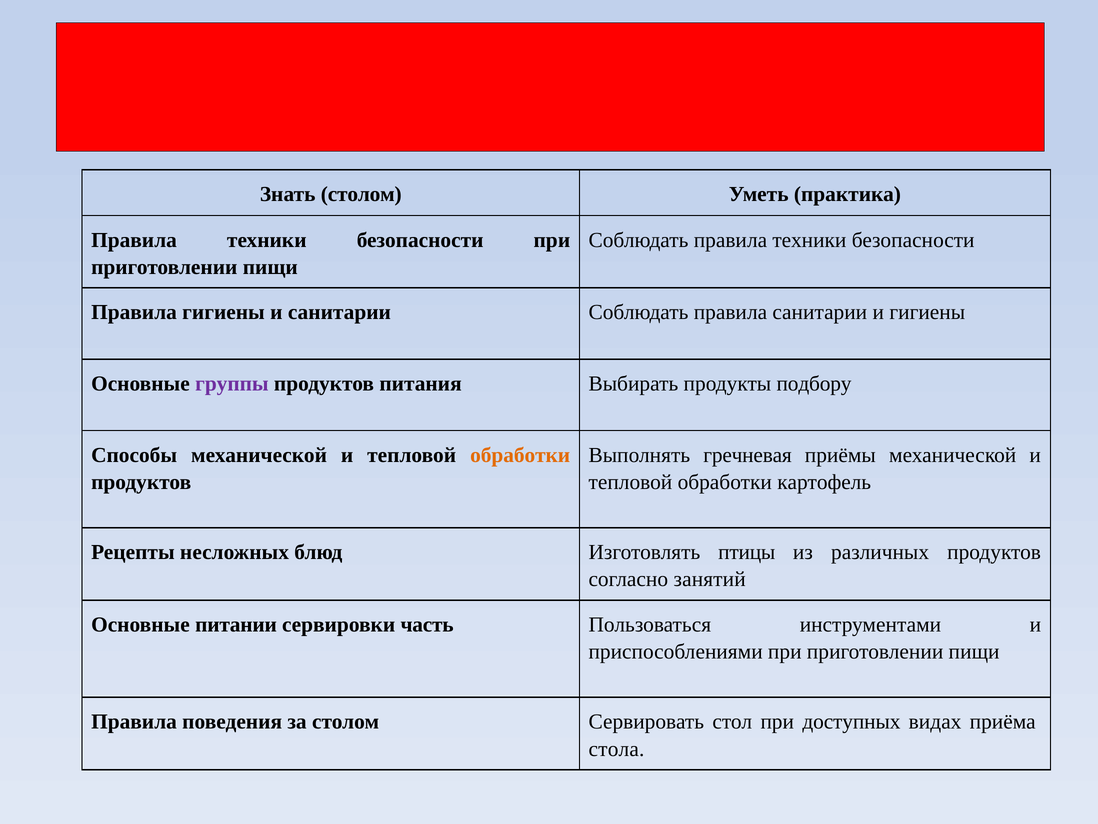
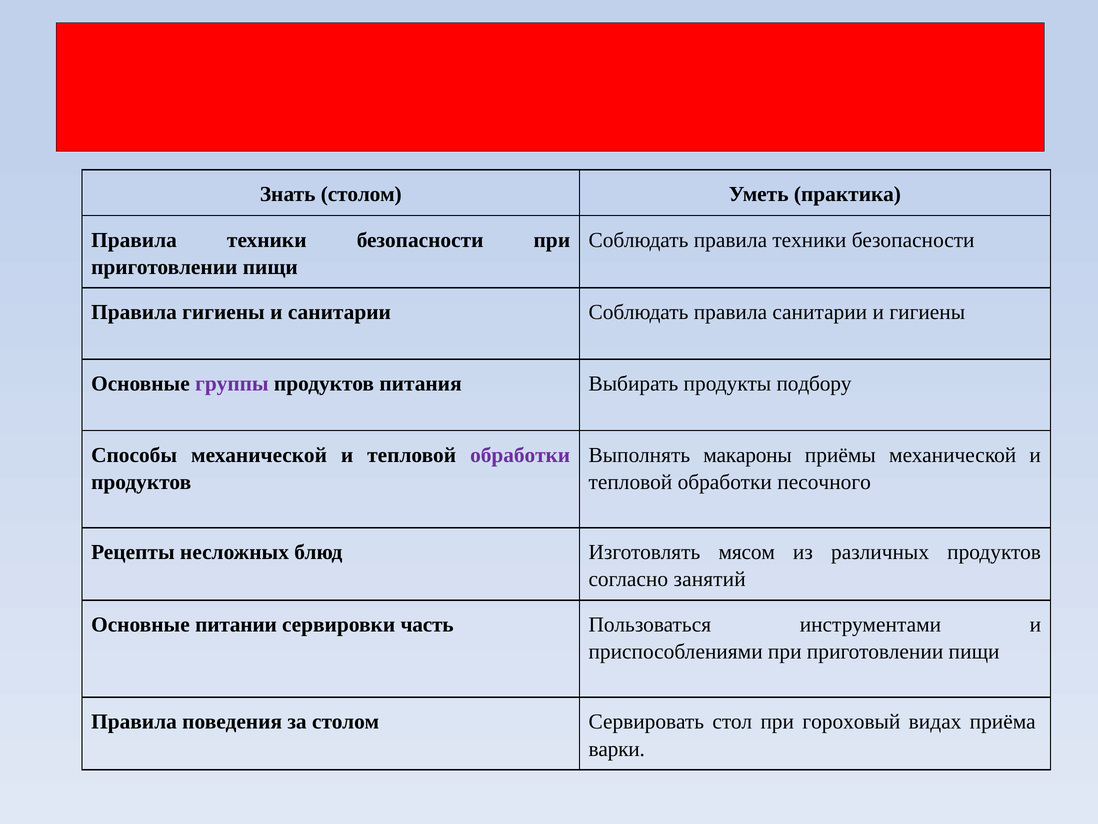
обработки at (520, 455) colour: orange -> purple
гречневая: гречневая -> макароны
картофель: картофель -> песочного
птицы: птицы -> мясом
доступных: доступных -> гороховый
стола: стола -> варки
